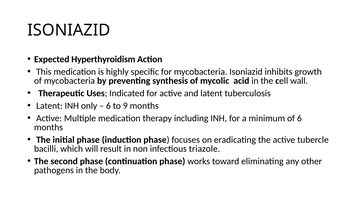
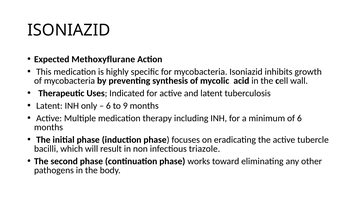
Hyperthyroidism: Hyperthyroidism -> Methoxyflurane
